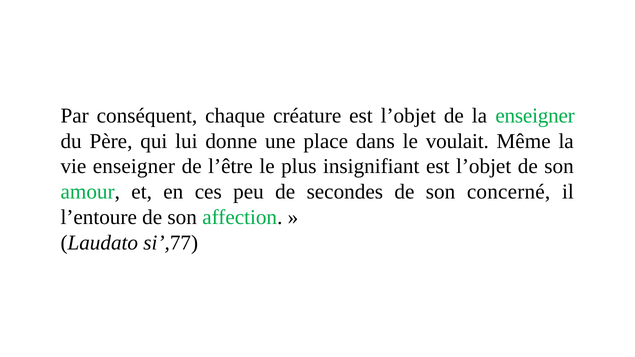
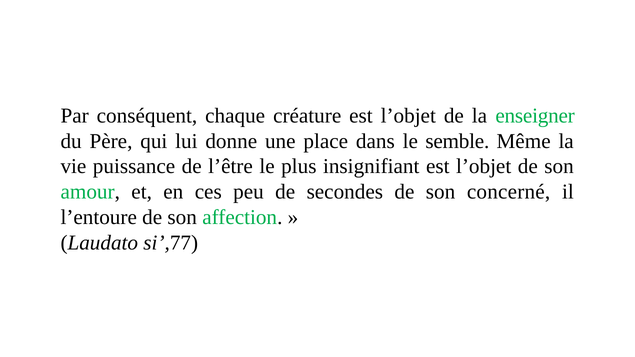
voulait: voulait -> semble
vie enseigner: enseigner -> puissance
